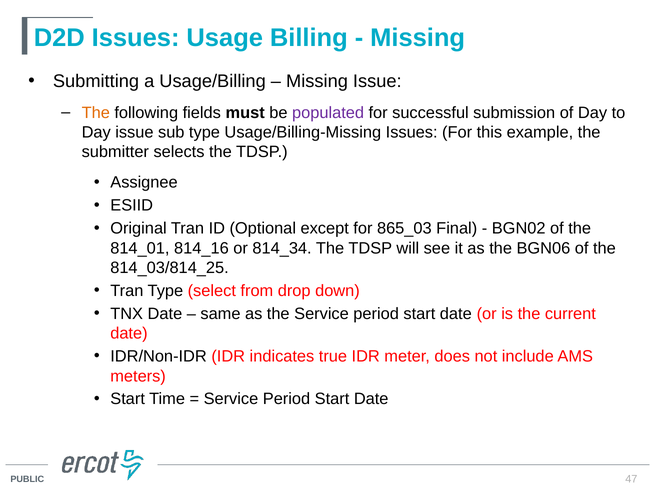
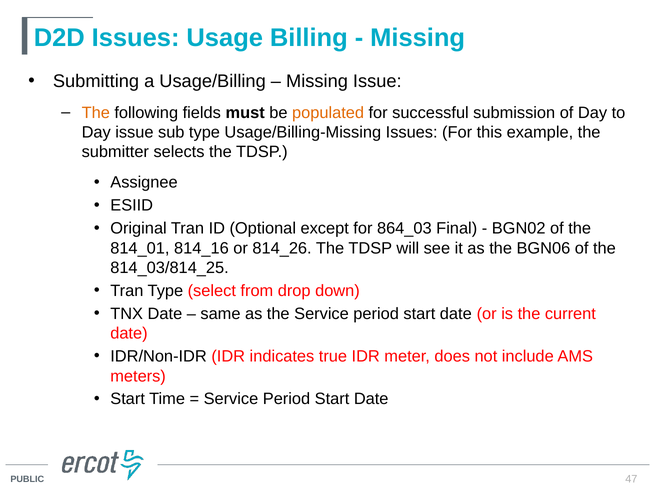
populated colour: purple -> orange
865_03: 865_03 -> 864_03
814_34: 814_34 -> 814_26
